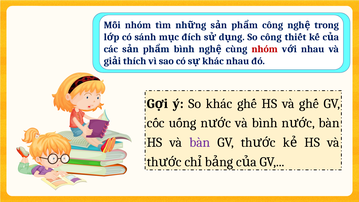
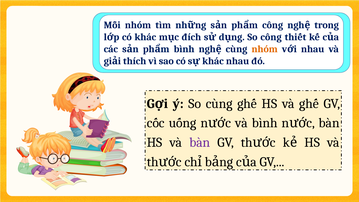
có sánh: sánh -> khác
nhóm at (265, 49) colour: red -> orange
So khác: khác -> cùng
